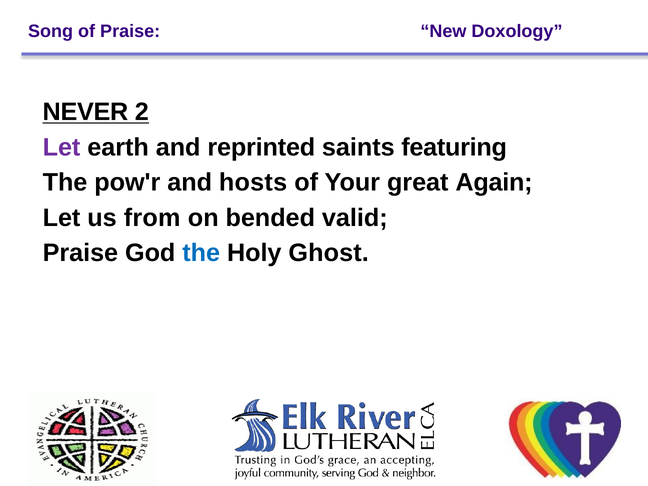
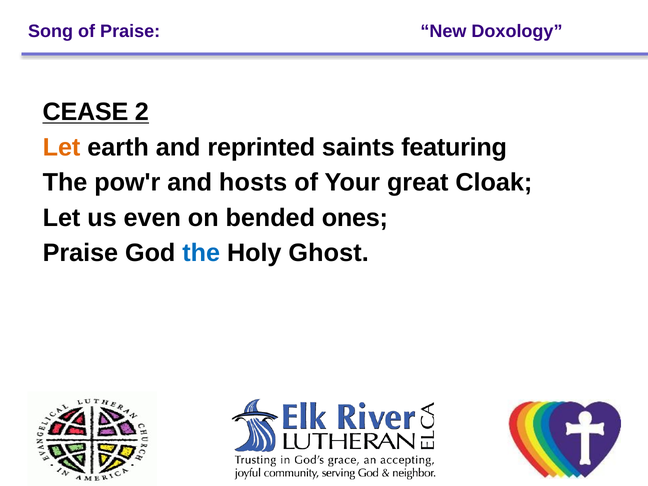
NEVER: NEVER -> CEASE
Let at (62, 147) colour: purple -> orange
Again: Again -> Cloak
from: from -> even
valid: valid -> ones
